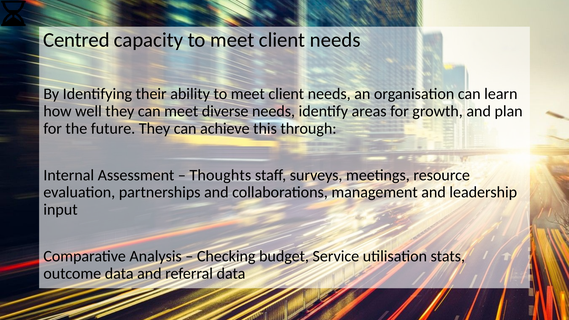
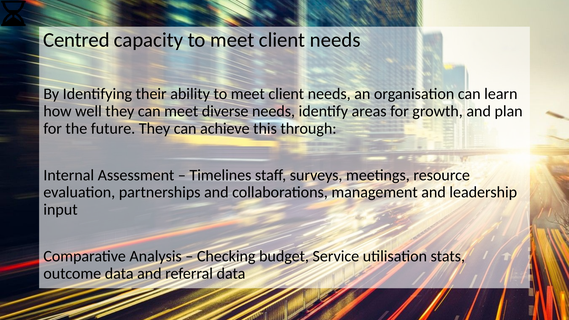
Thoughts: Thoughts -> Timelines
